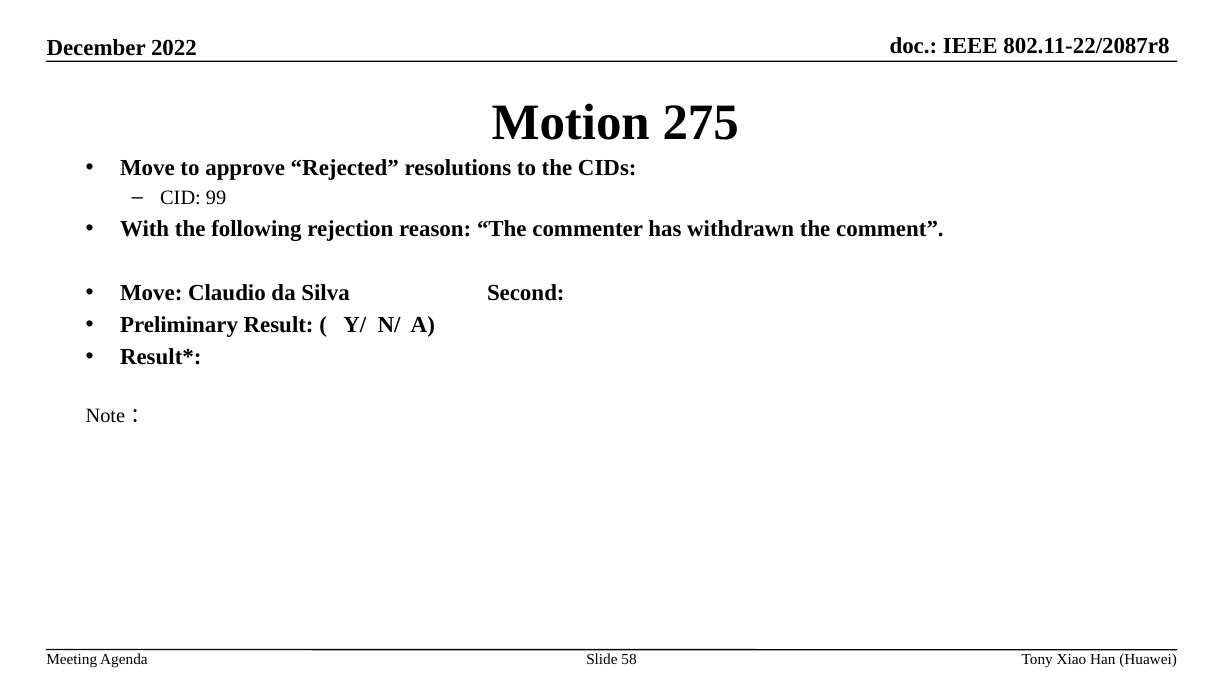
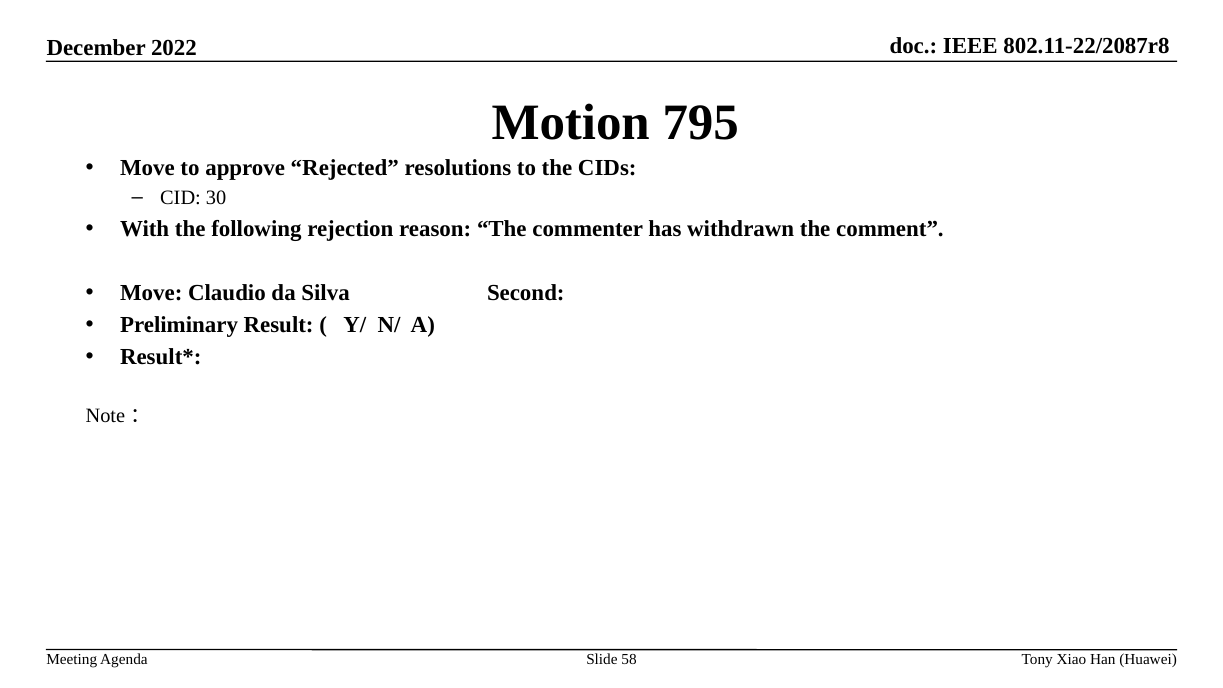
275: 275 -> 795
99: 99 -> 30
